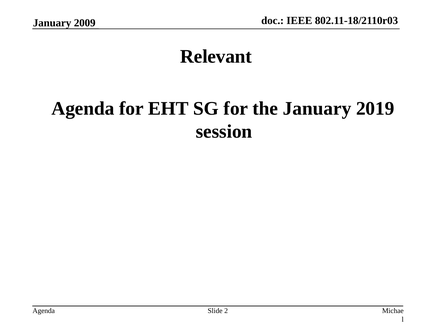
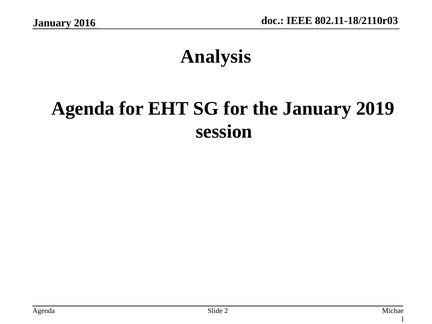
2009: 2009 -> 2016
Relevant: Relevant -> Analysis
